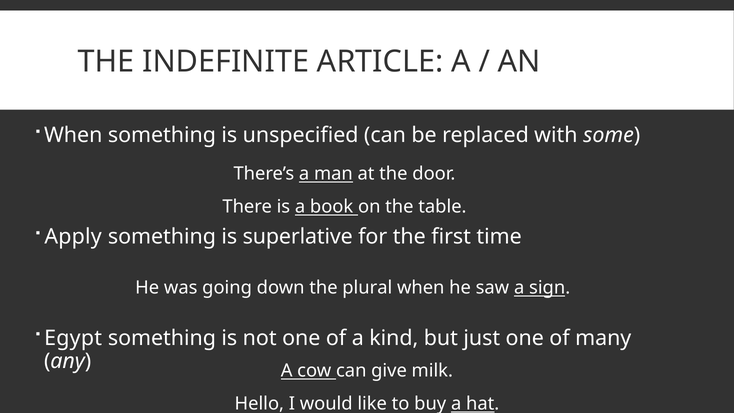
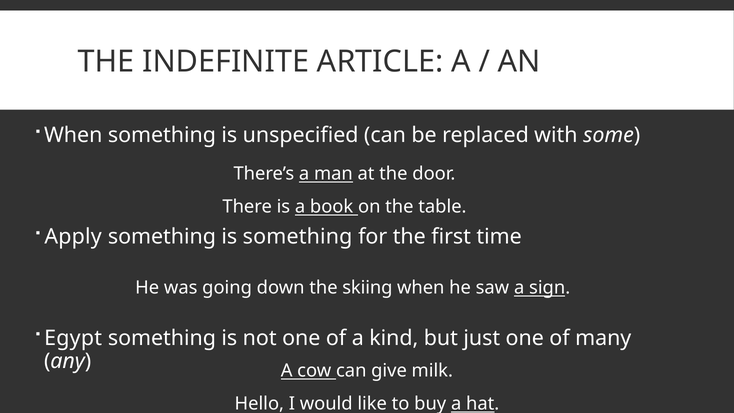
is superlative: superlative -> something
plural: plural -> skiing
